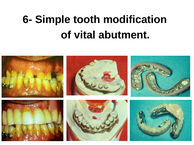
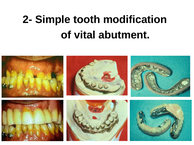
6-: 6- -> 2-
